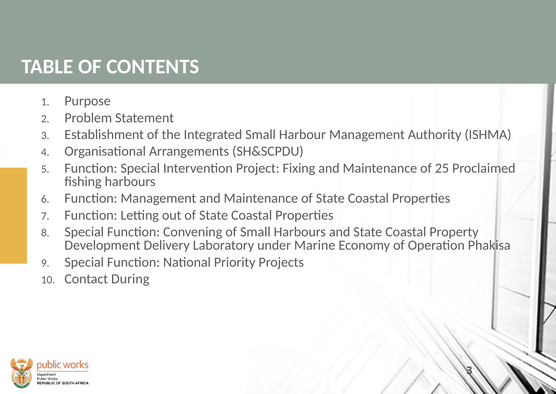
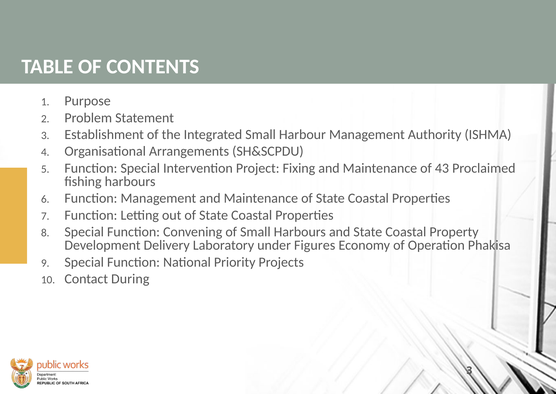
25: 25 -> 43
Marine: Marine -> Figures
